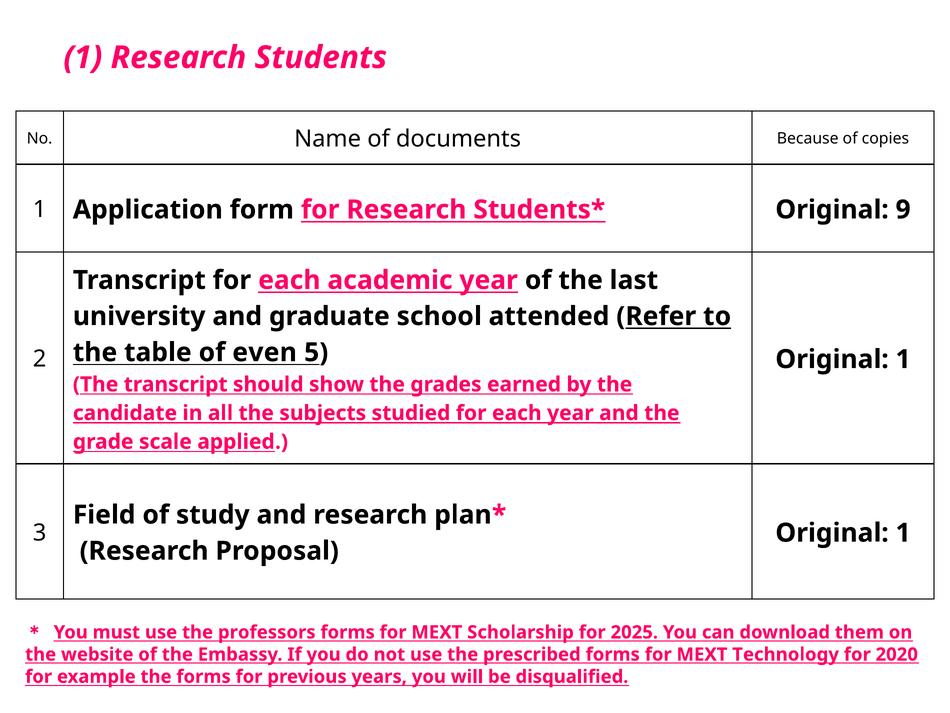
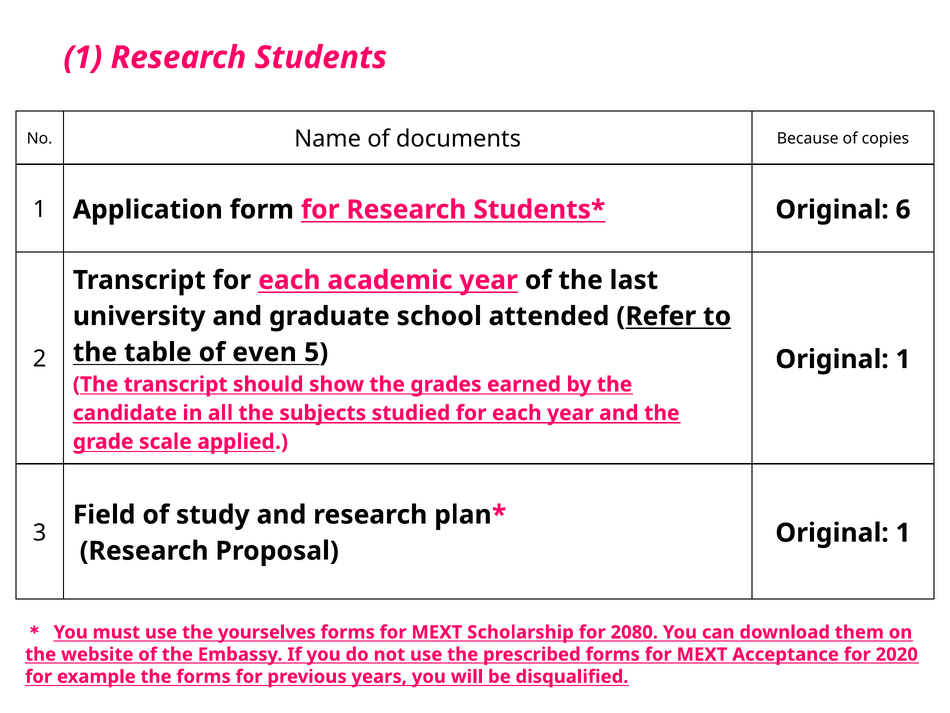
9: 9 -> 6
professors: professors -> yourselves
2025: 2025 -> 2080
Technology: Technology -> Acceptance
